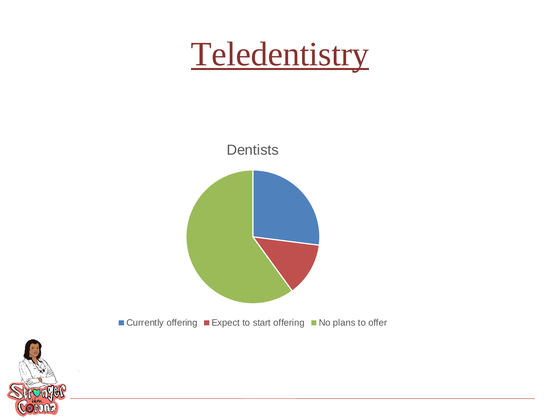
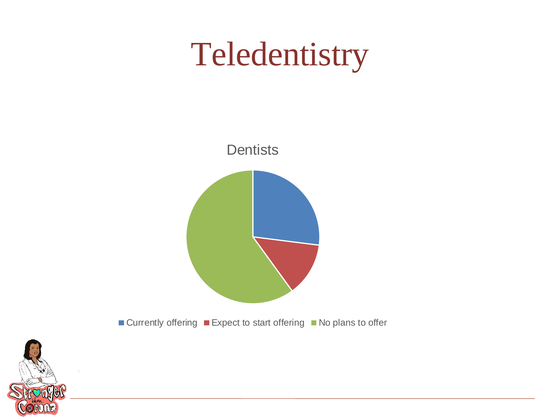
Teledentistry underline: present -> none
